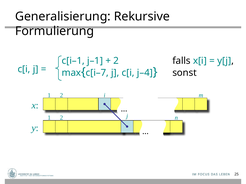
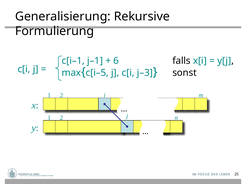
2 at (116, 61): 2 -> 6
c[i–7: c[i–7 -> c[i–5
j–4: j–4 -> j–3
